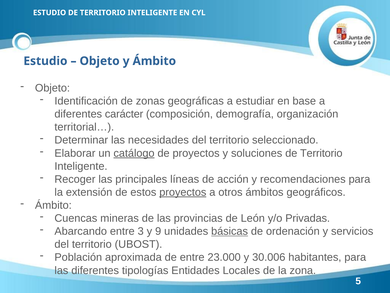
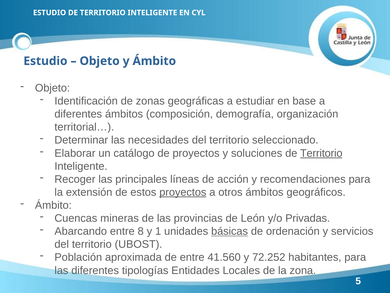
diferentes carácter: carácter -> ámbitos
catálogo underline: present -> none
Territorio at (321, 153) underline: none -> present
3: 3 -> 8
9: 9 -> 1
23.000: 23.000 -> 41.560
30.006: 30.006 -> 72.252
